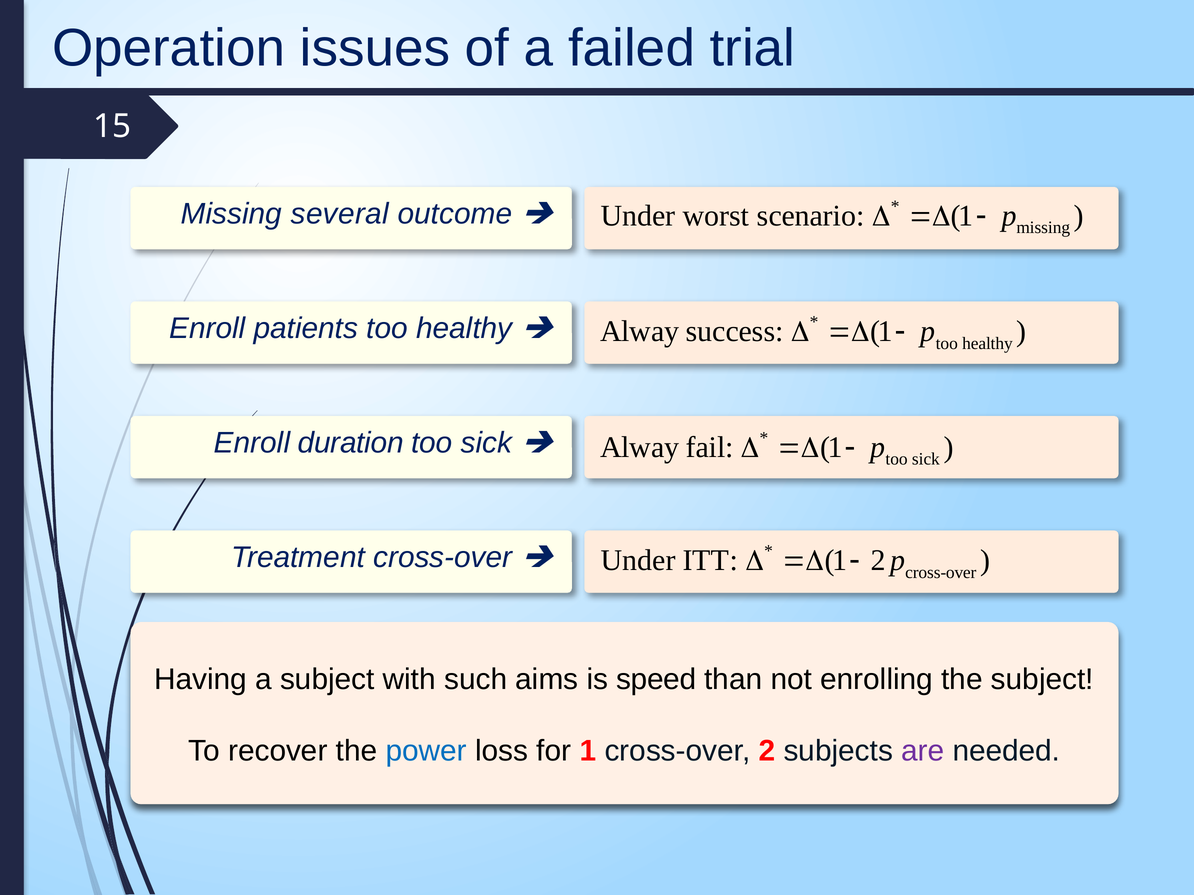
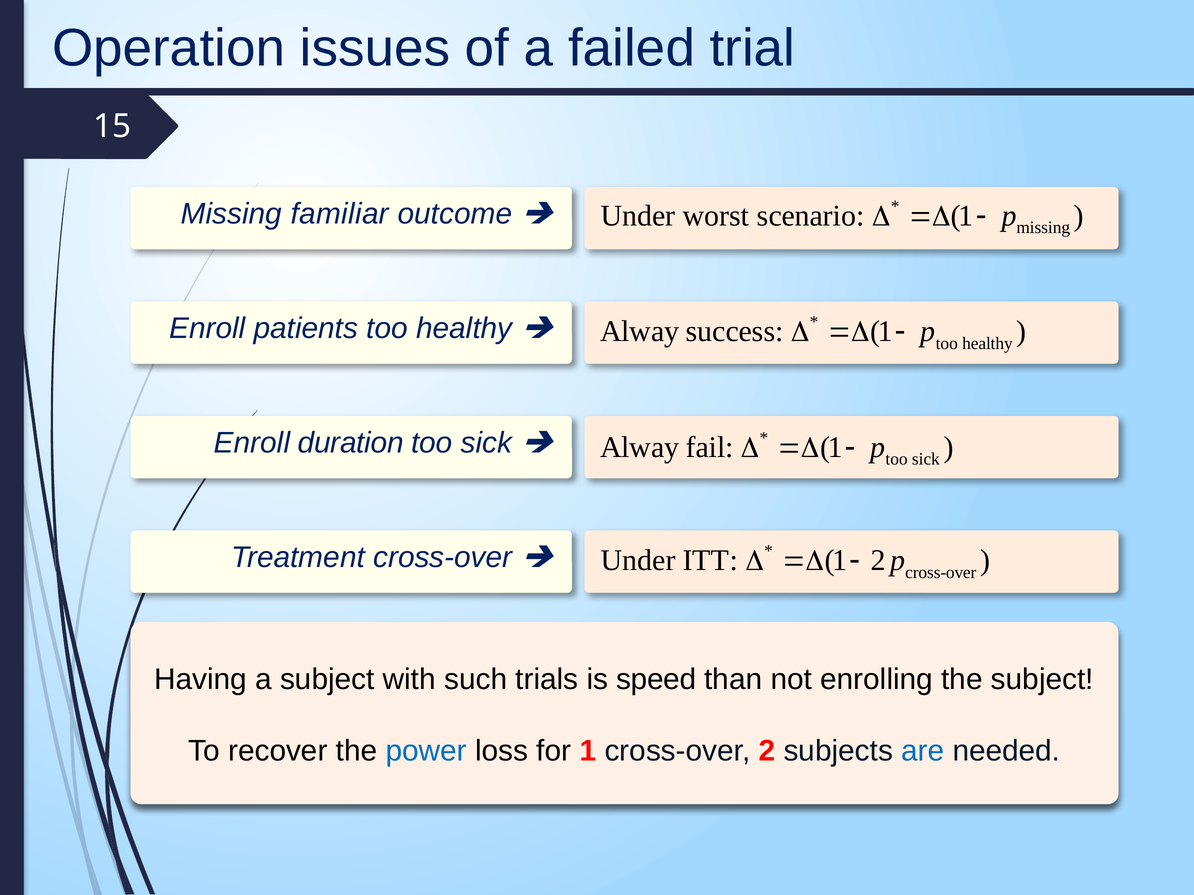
several: several -> familiar
aims: aims -> trials
are colour: purple -> blue
